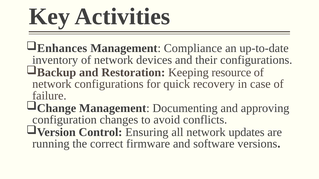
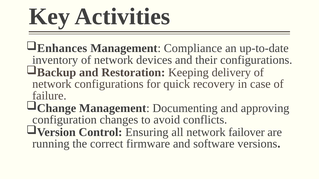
resource: resource -> delivery
updates: updates -> failover
